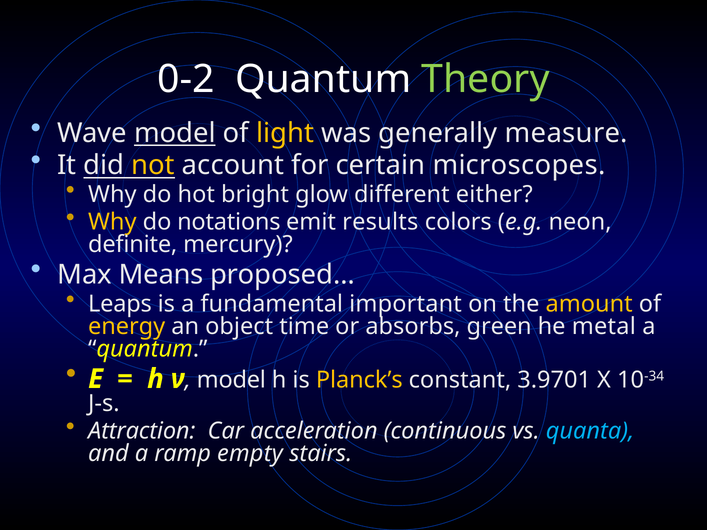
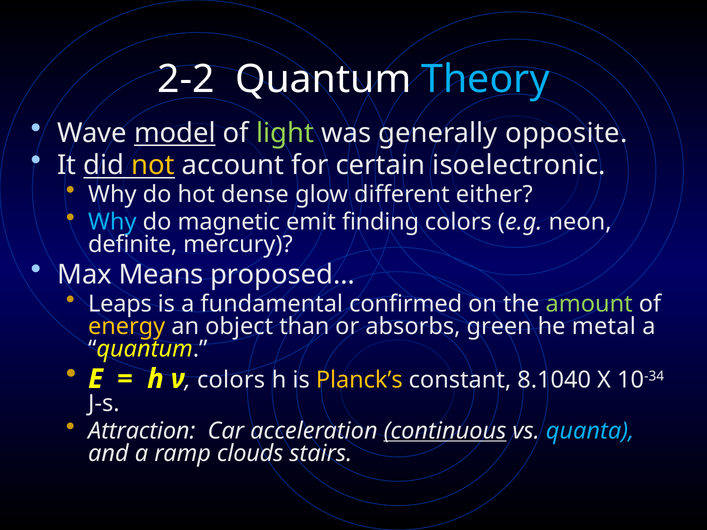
0-2: 0-2 -> 2-2
Theory colour: light green -> light blue
light colour: yellow -> light green
measure: measure -> opposite
microscopes: microscopes -> isoelectronic
bright: bright -> dense
Why at (112, 222) colour: yellow -> light blue
notations: notations -> magnetic
results: results -> finding
important: important -> confirmed
amount colour: yellow -> light green
time: time -> than
ν model: model -> colors
3.9701: 3.9701 -> 8.1040
continuous underline: none -> present
empty: empty -> clouds
